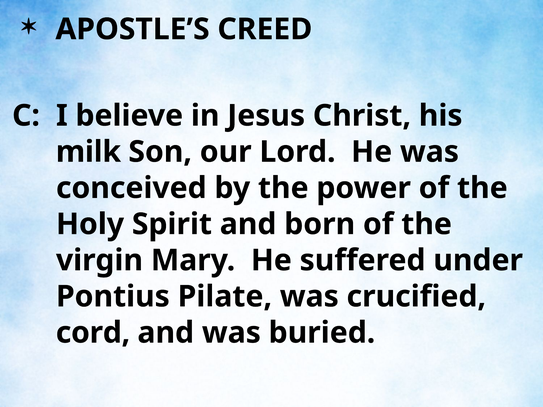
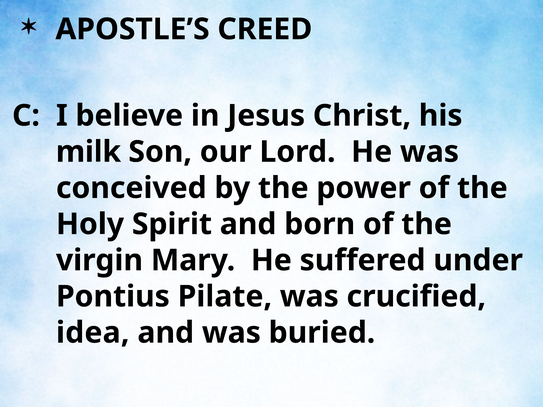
cord: cord -> idea
